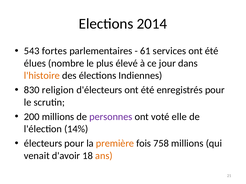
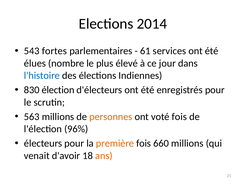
l'histoire colour: orange -> blue
religion: religion -> élection
200: 200 -> 563
personnes colour: purple -> orange
voté elle: elle -> fois
14%: 14% -> 96%
758: 758 -> 660
